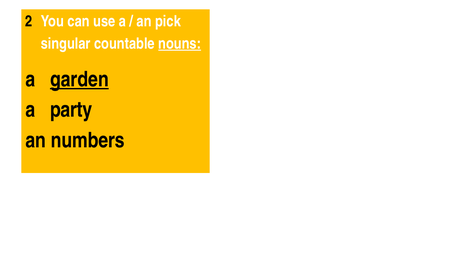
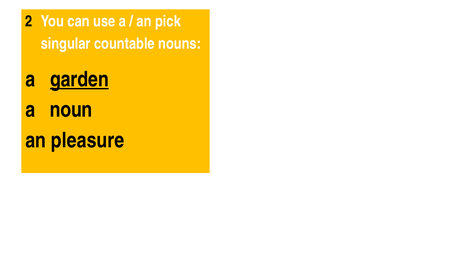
nouns underline: present -> none
party: party -> noun
numbers: numbers -> pleasure
